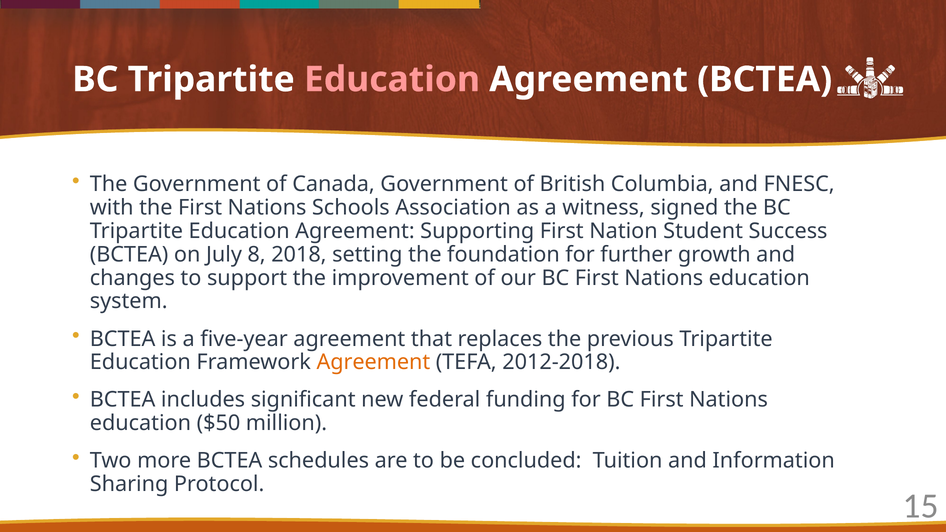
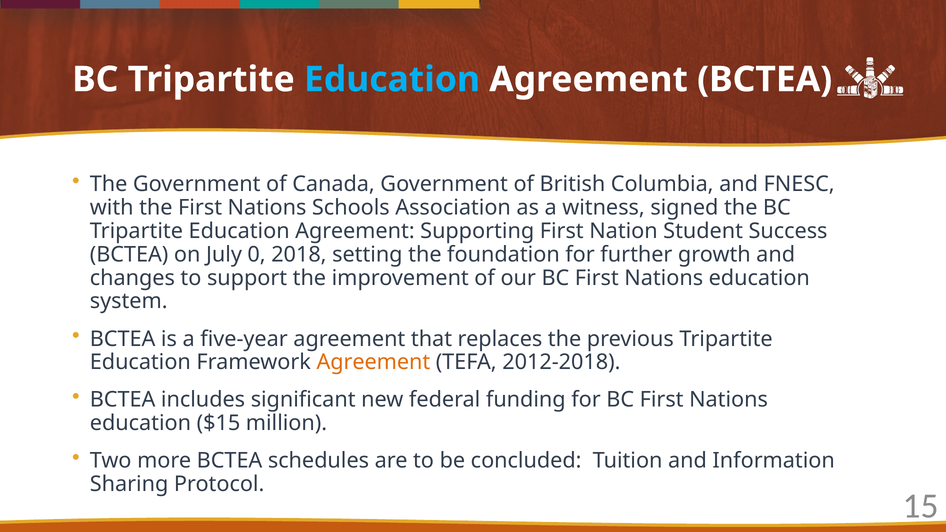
Education at (392, 79) colour: pink -> light blue
8: 8 -> 0
$50: $50 -> $15
